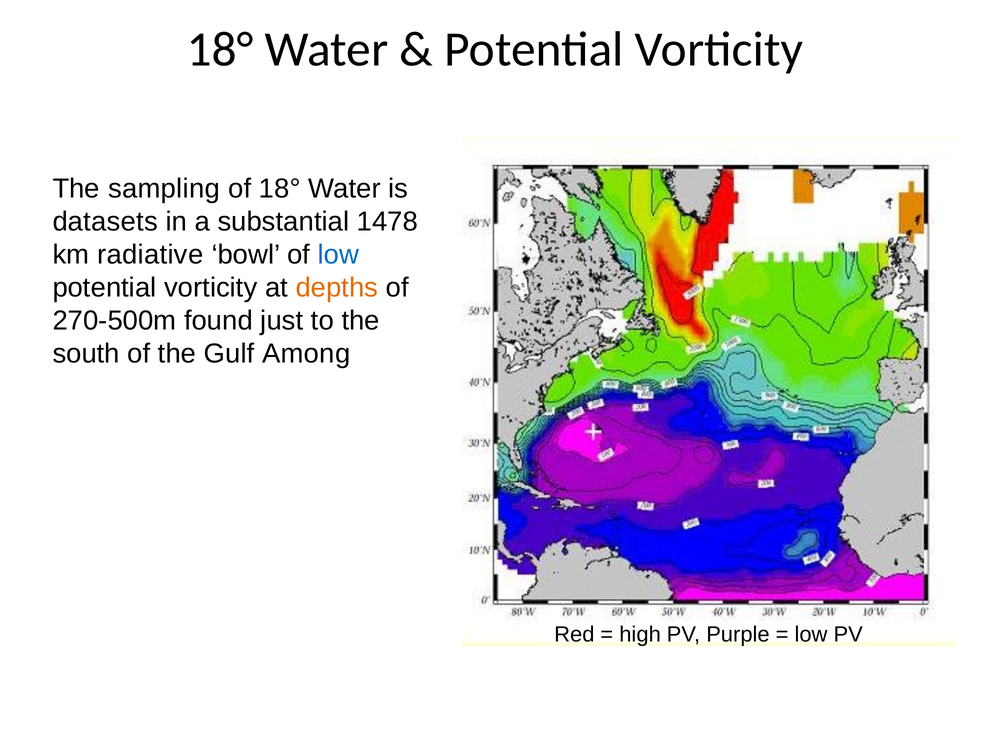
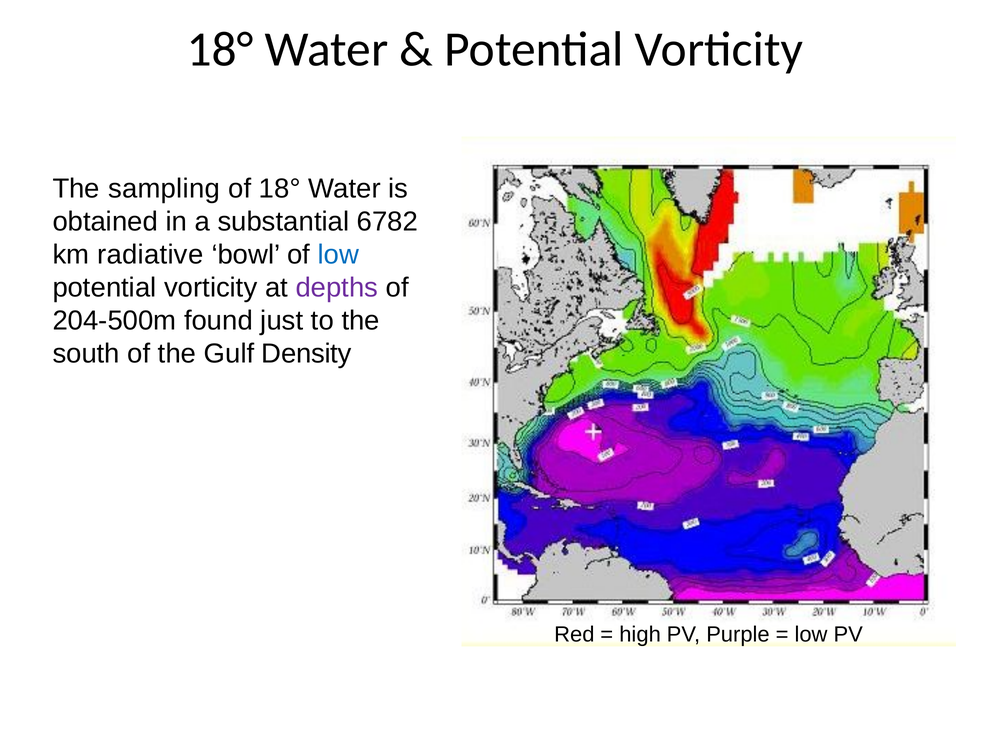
datasets: datasets -> obtained
1478: 1478 -> 6782
depths colour: orange -> purple
270-500m: 270-500m -> 204-500m
Among: Among -> Density
